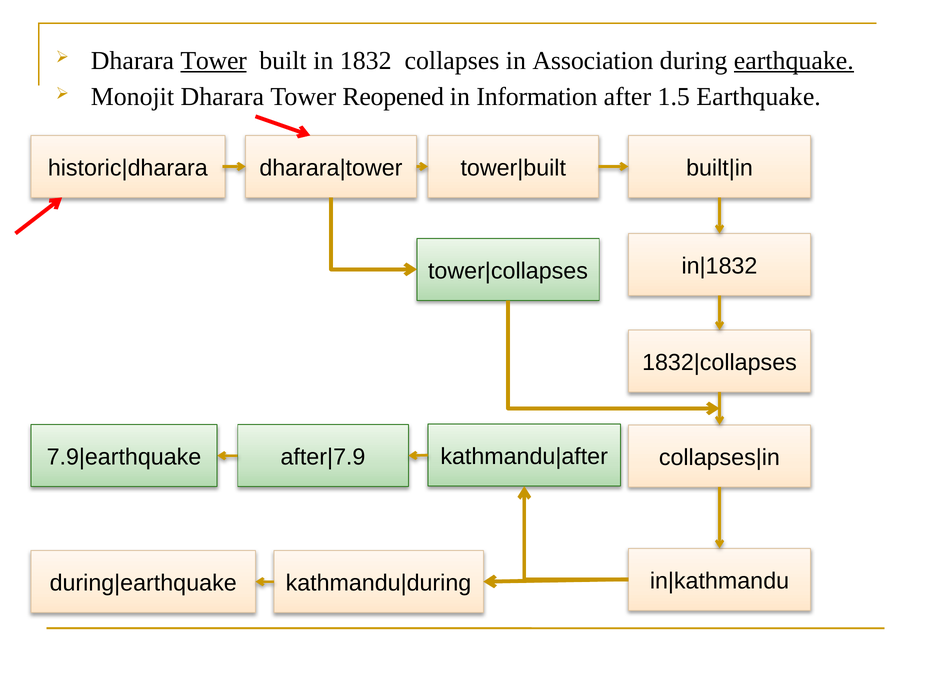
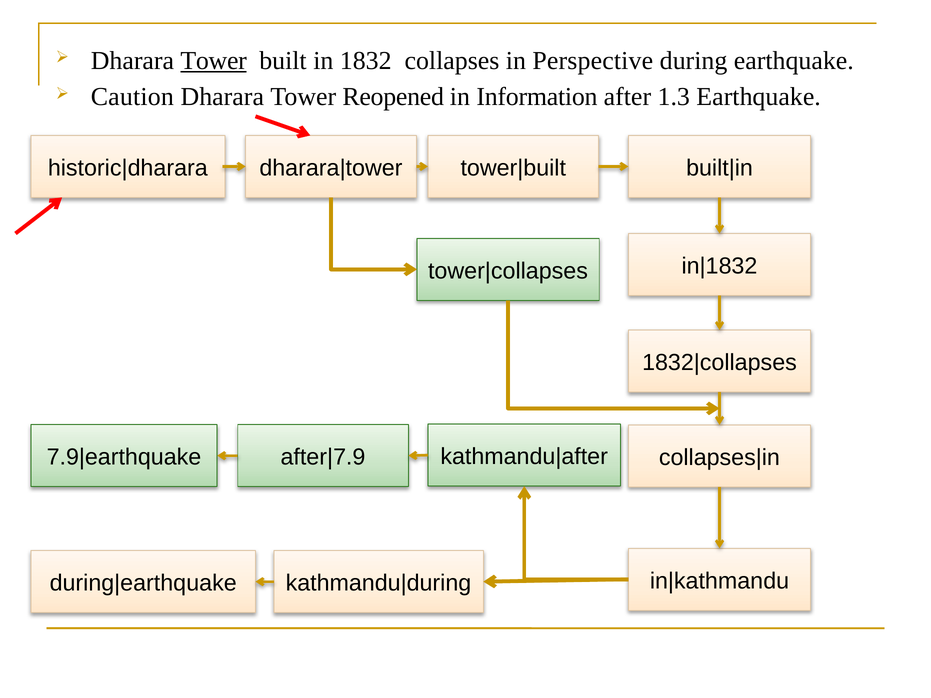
Association: Association -> Perspective
earthquake at (794, 61) underline: present -> none
Monojit: Monojit -> Caution
1.5: 1.5 -> 1.3
